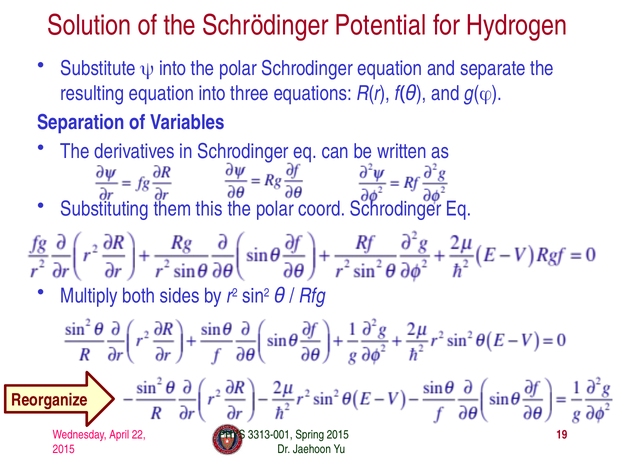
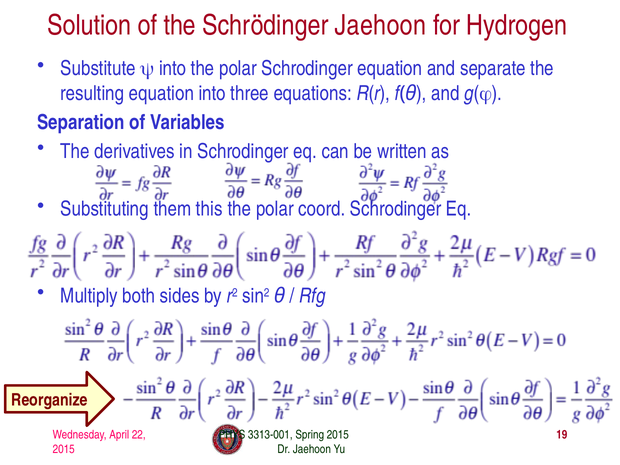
Schrödinger Potential: Potential -> Jaehoon
